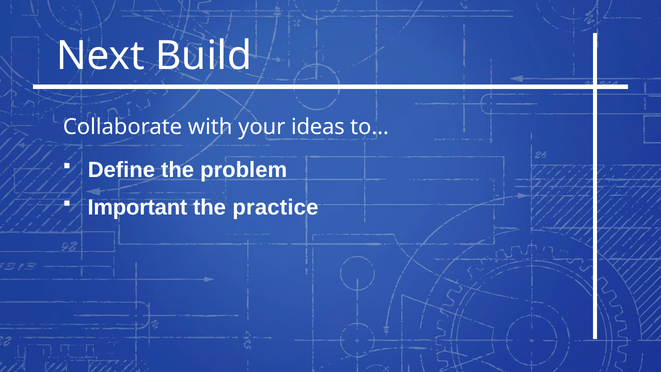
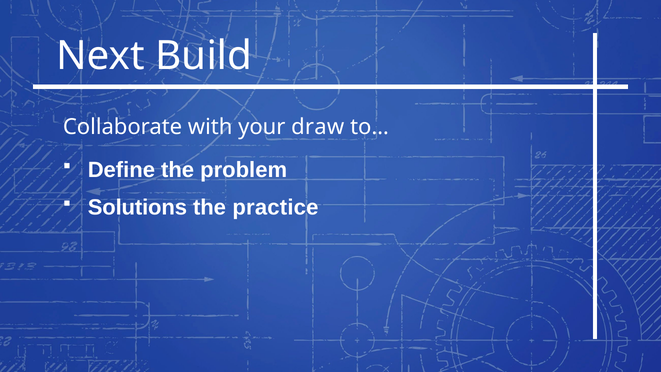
ideas: ideas -> draw
Important: Important -> Solutions
